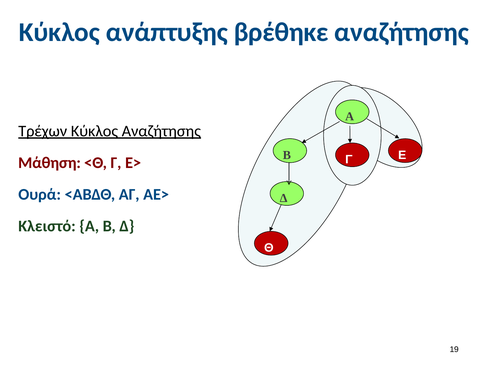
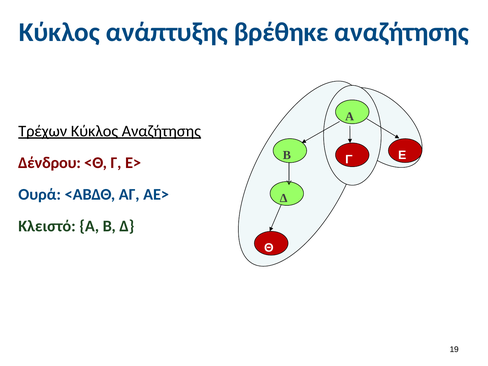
Μάθηση: Μάθηση -> Δένδρου
